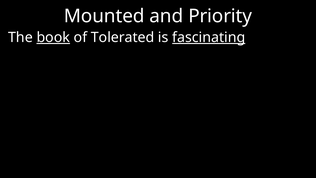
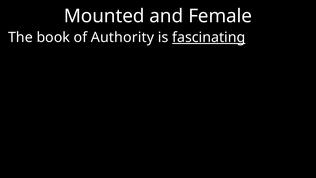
Priority: Priority -> Female
book underline: present -> none
Tolerated: Tolerated -> Authority
